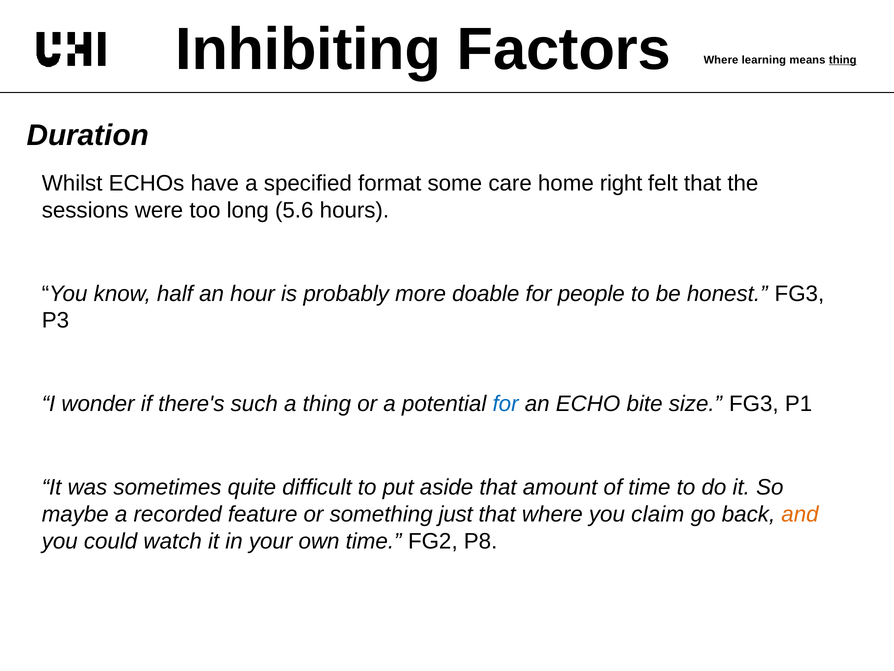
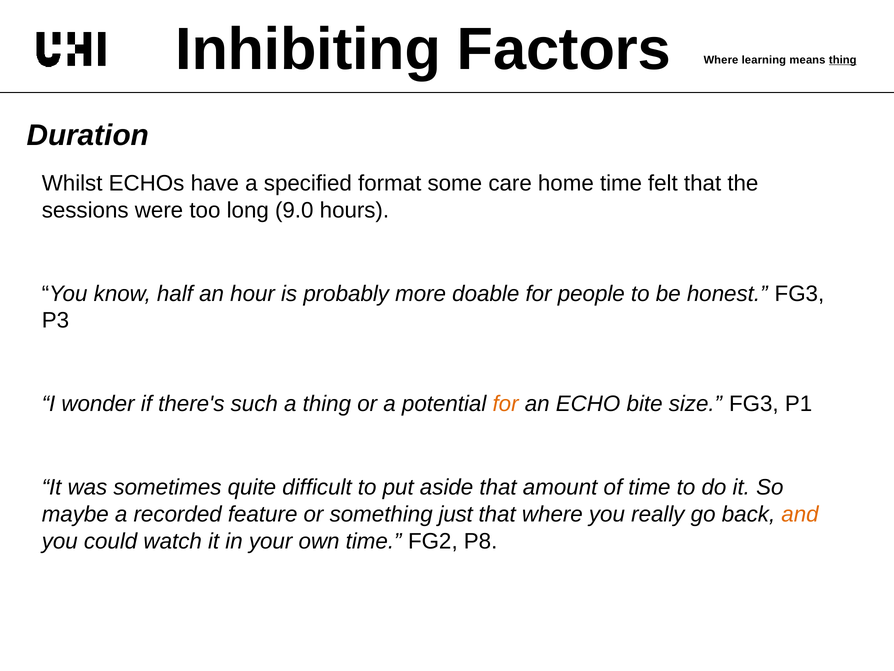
home right: right -> time
5.6: 5.6 -> 9.0
for at (506, 404) colour: blue -> orange
claim: claim -> really
